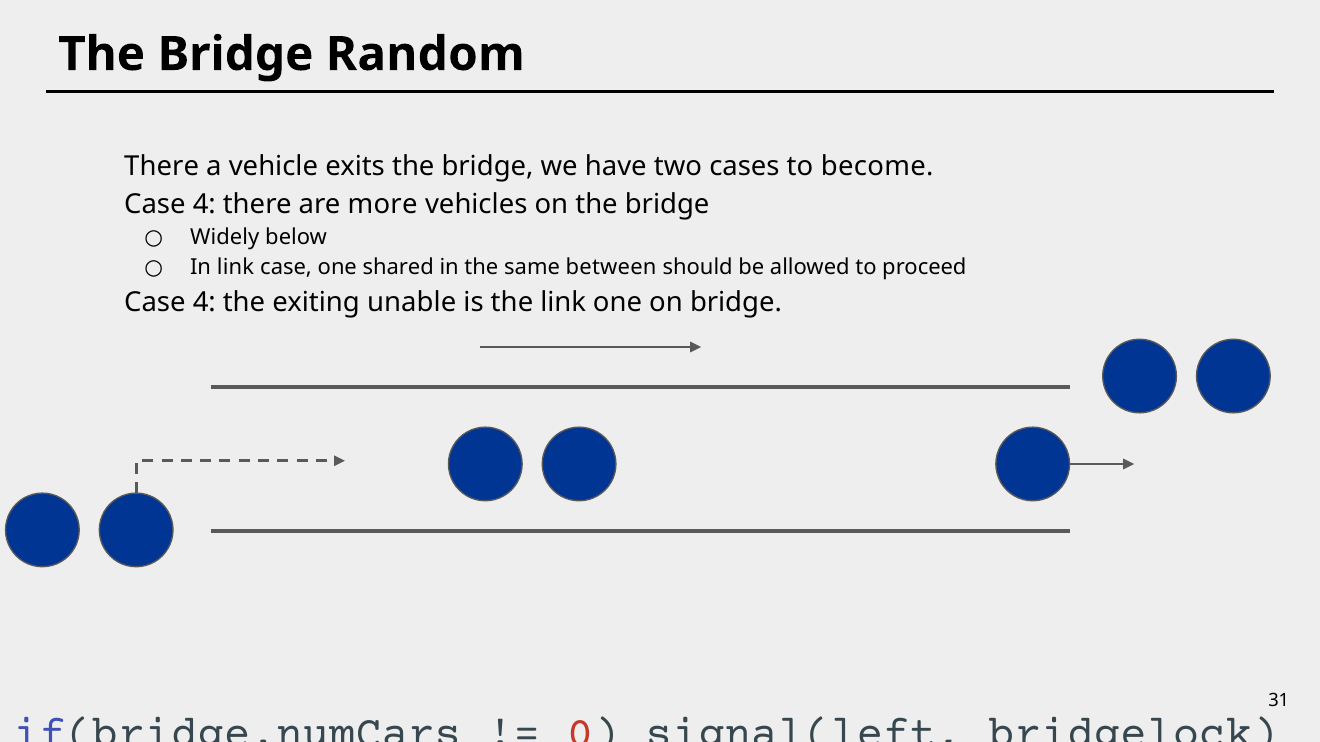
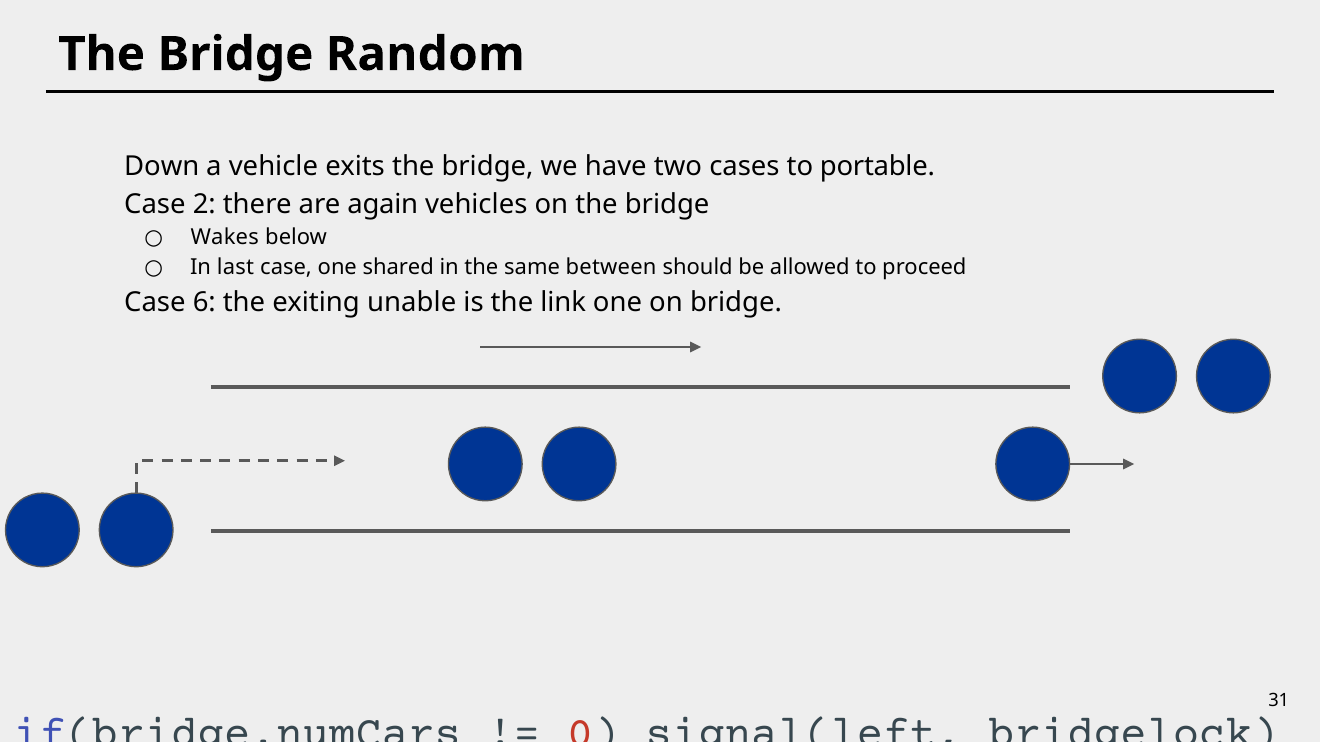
There at (162, 166): There -> Down
become: become -> portable
4 at (204, 204): 4 -> 2
more: more -> again
Widely: Widely -> Wakes
In link: link -> last
4 at (204, 303): 4 -> 6
